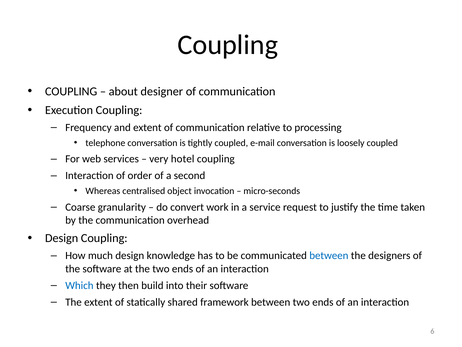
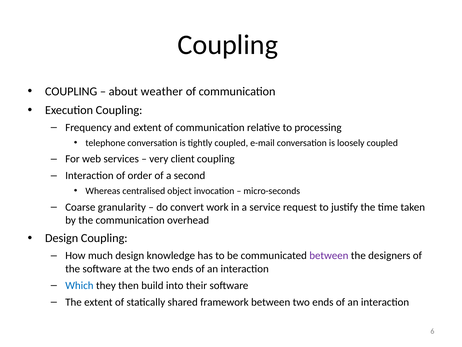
designer: designer -> weather
hotel: hotel -> client
between at (329, 255) colour: blue -> purple
